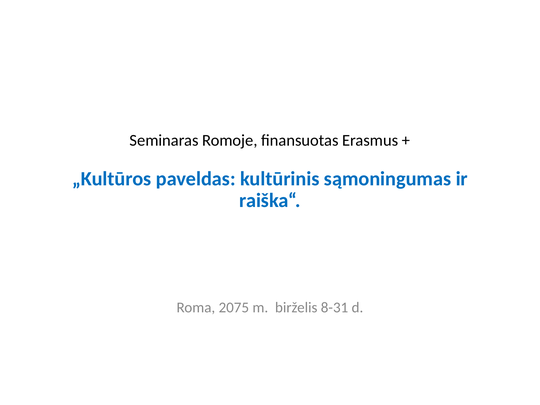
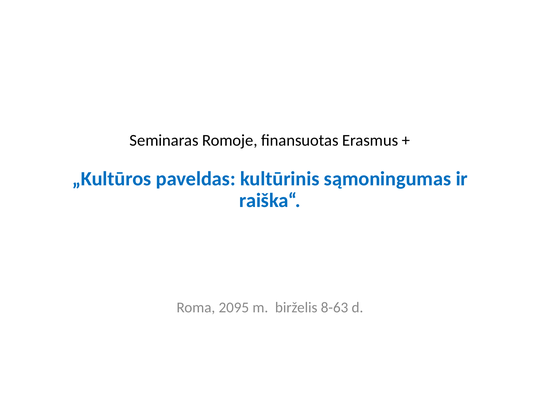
2075: 2075 -> 2095
8-31: 8-31 -> 8-63
